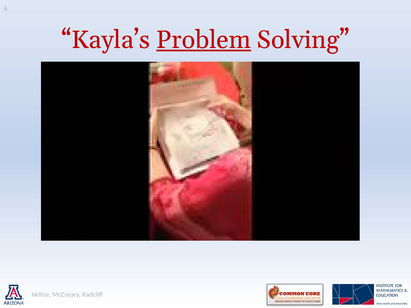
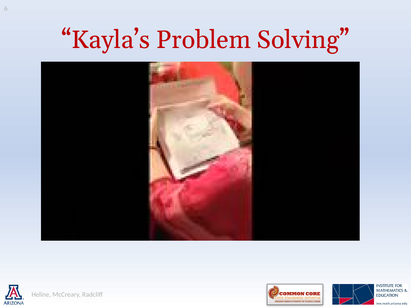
Problem underline: present -> none
